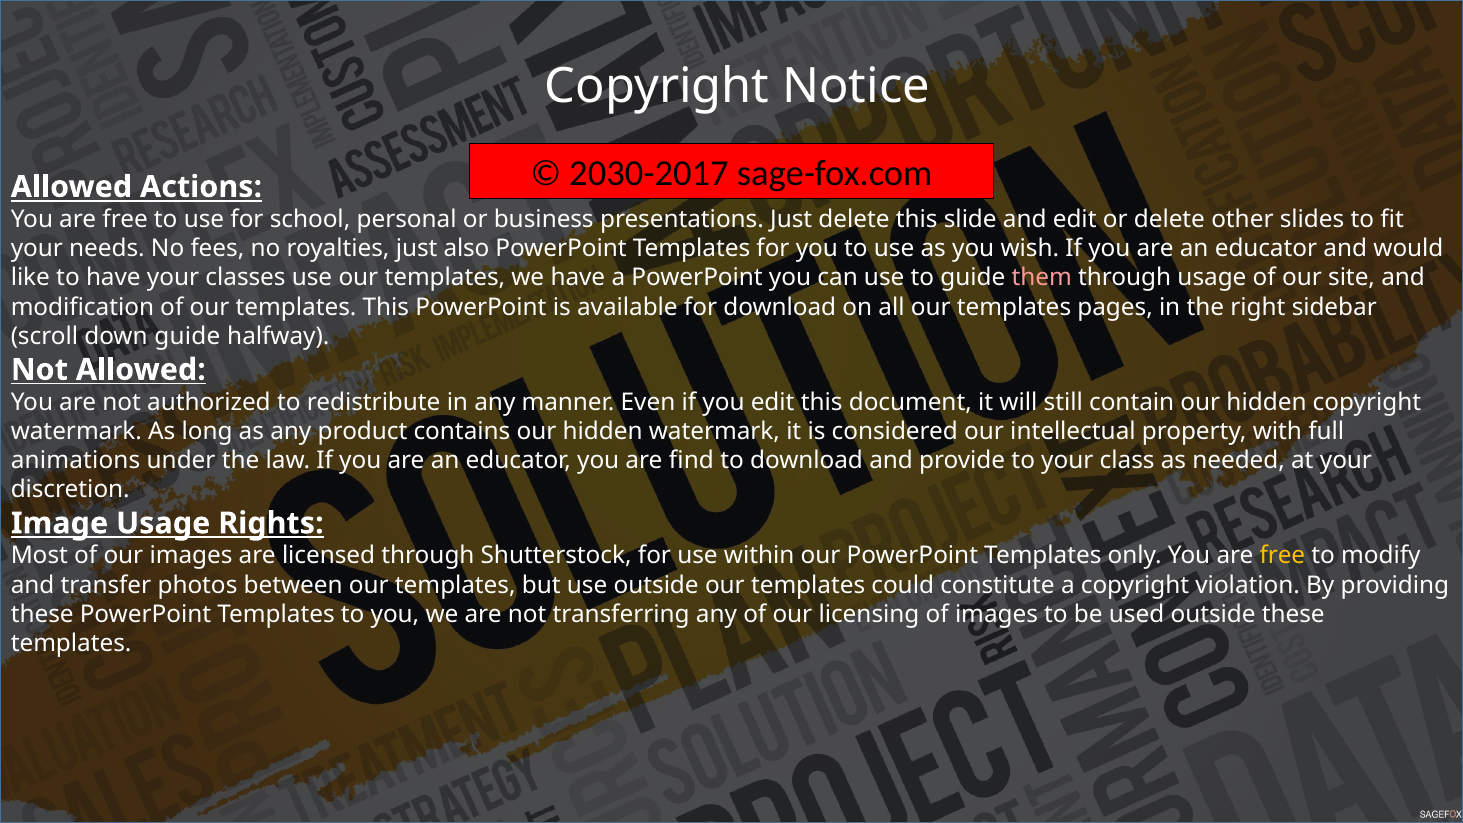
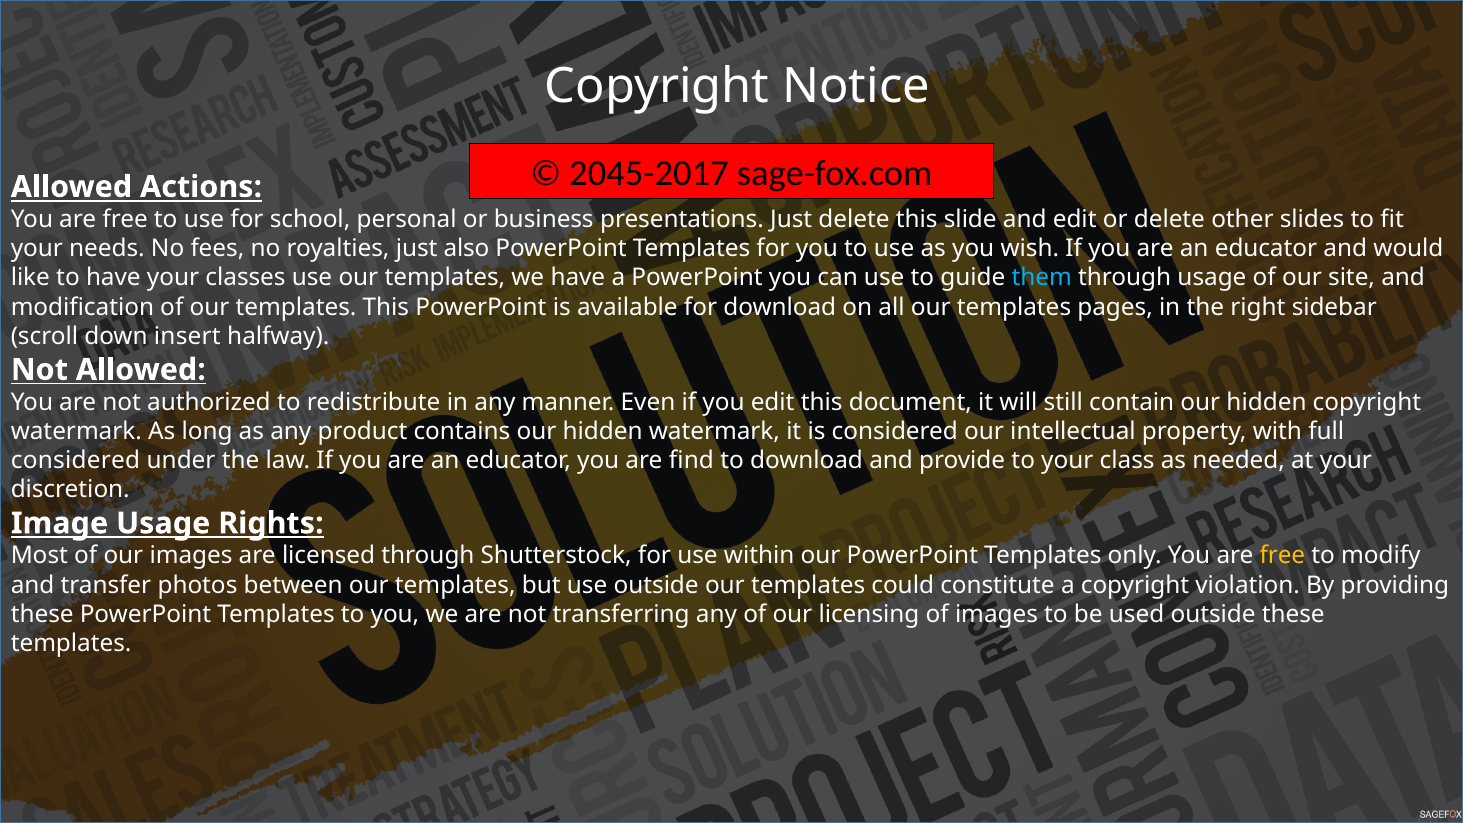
2030-2017: 2030-2017 -> 2045-2017
them colour: pink -> light blue
down guide: guide -> insert
animations at (76, 461): animations -> considered
